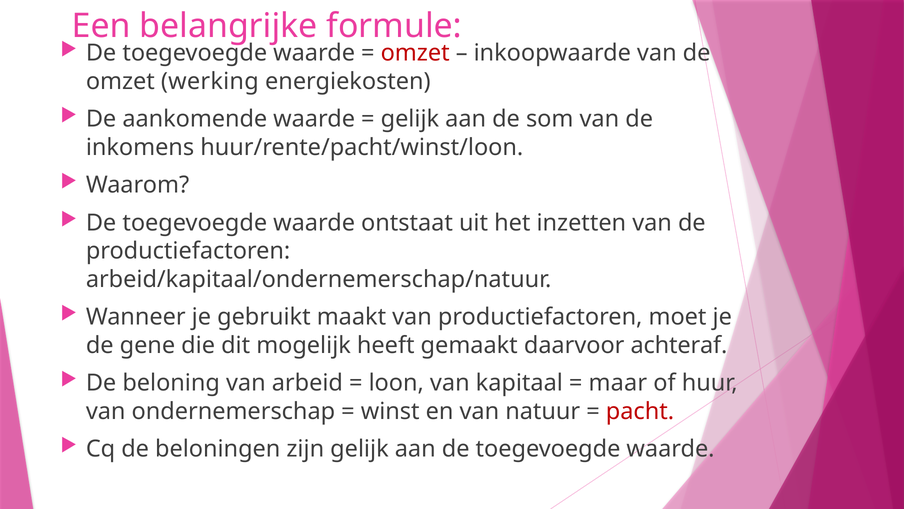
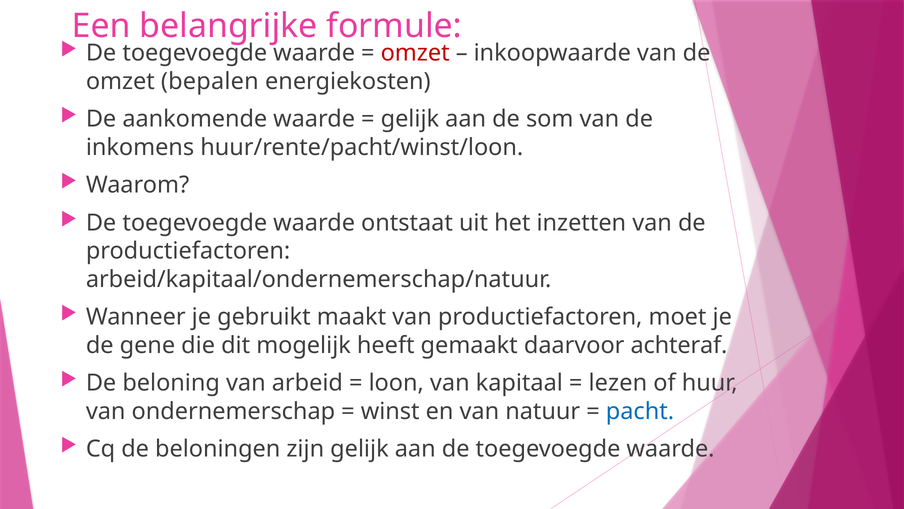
werking: werking -> bepalen
maar: maar -> lezen
pacht colour: red -> blue
